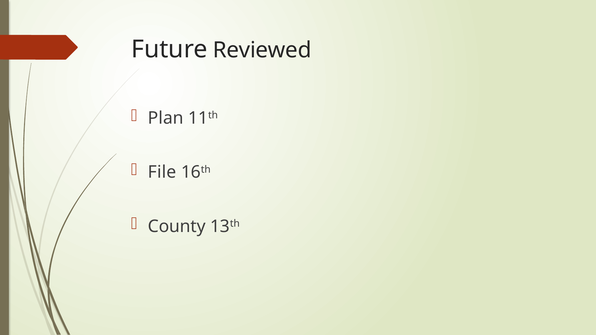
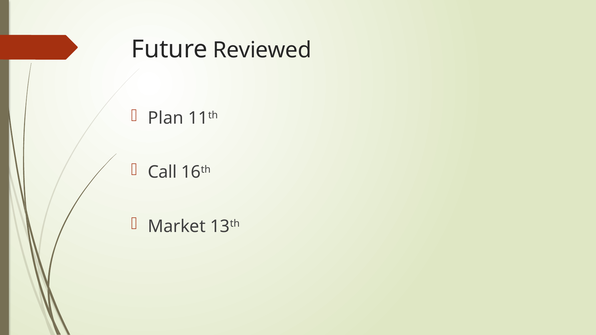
File: File -> Call
County: County -> Market
